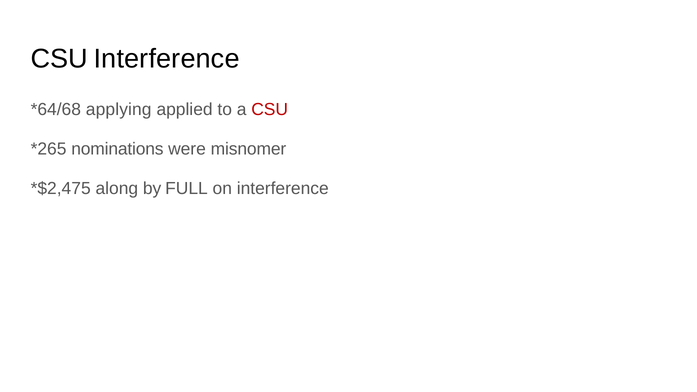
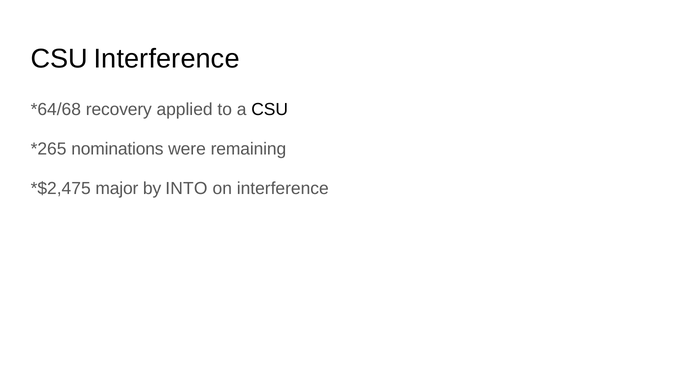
applying: applying -> recovery
CSU at (270, 110) colour: red -> black
misnomer: misnomer -> remaining
along: along -> major
FULL: FULL -> INTO
